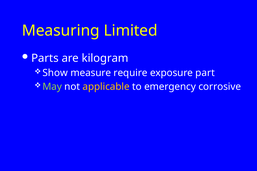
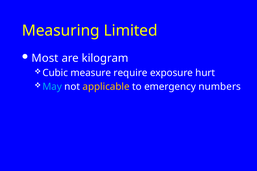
Parts: Parts -> Most
Show: Show -> Cubic
part: part -> hurt
May colour: light green -> light blue
corrosive: corrosive -> numbers
